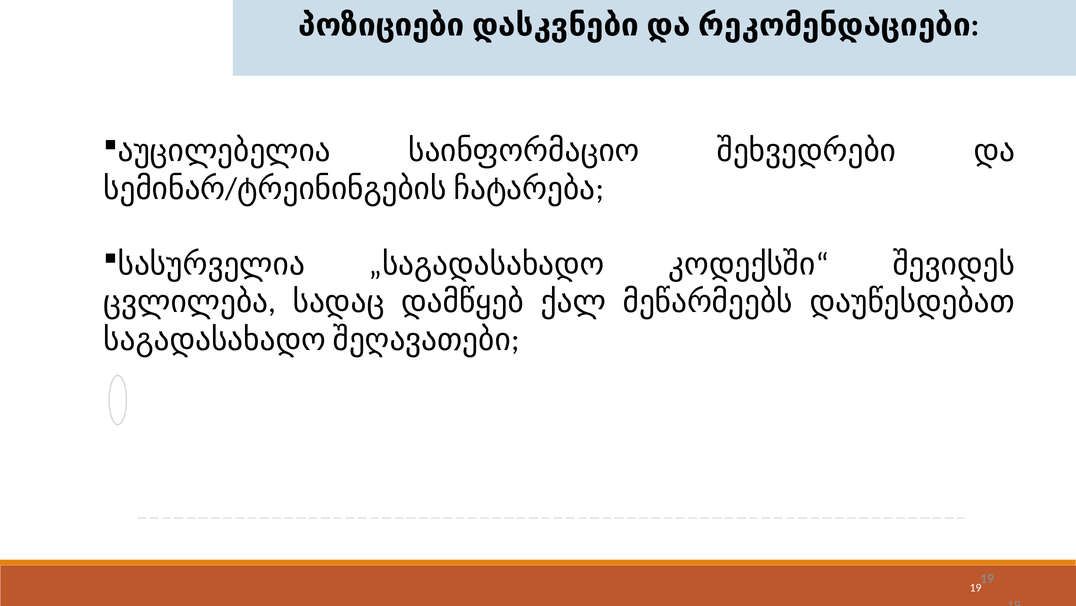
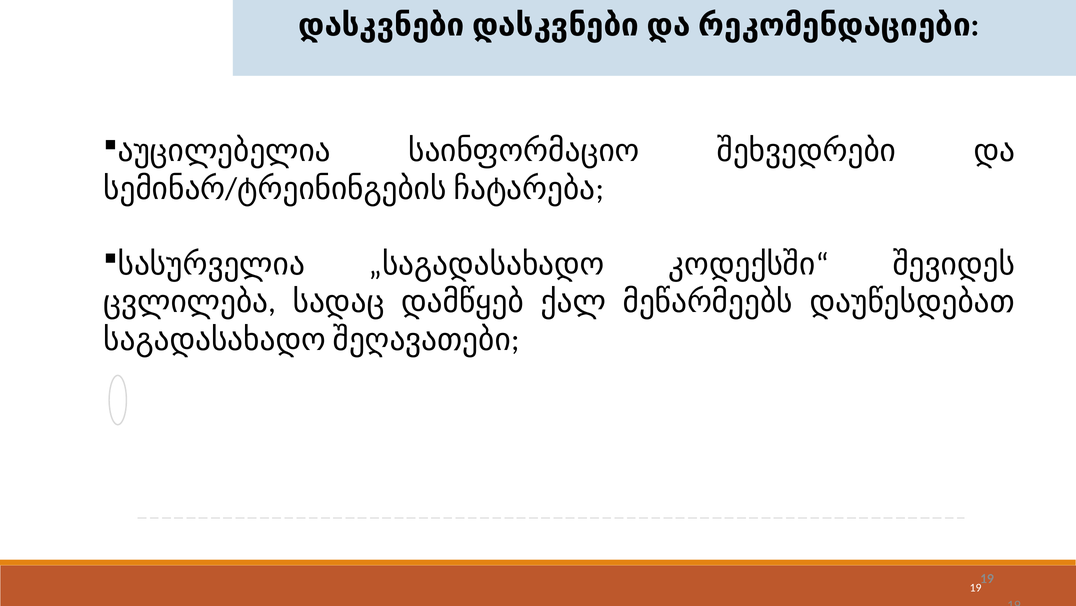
პოზიციები at (382, 25): პოზიციები -> დასკვნები
